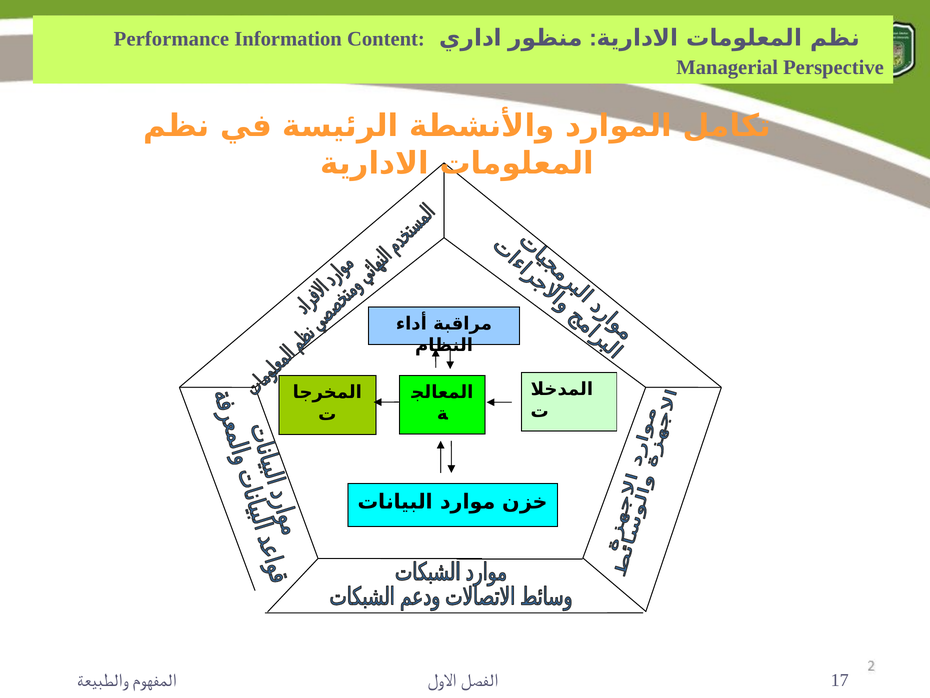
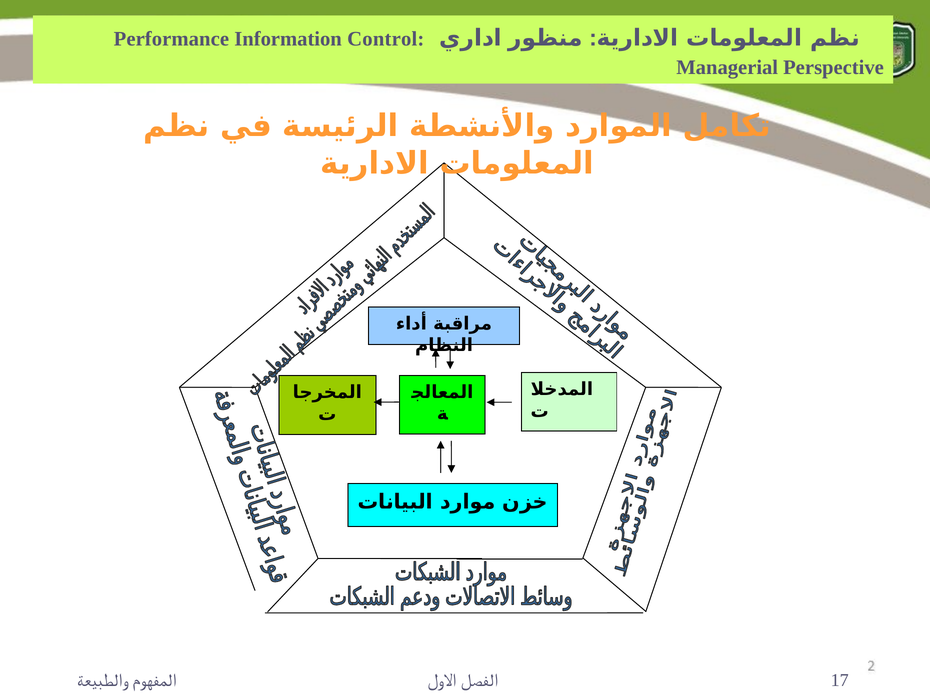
Content: Content -> Control
